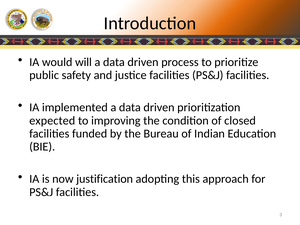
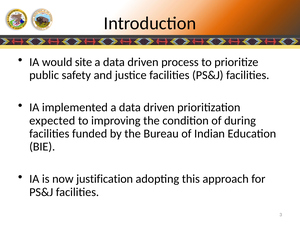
will: will -> site
closed: closed -> during
